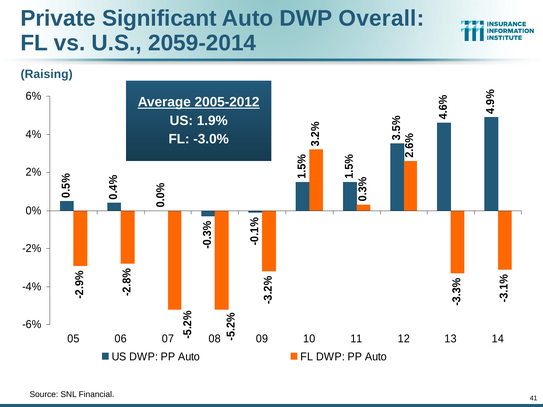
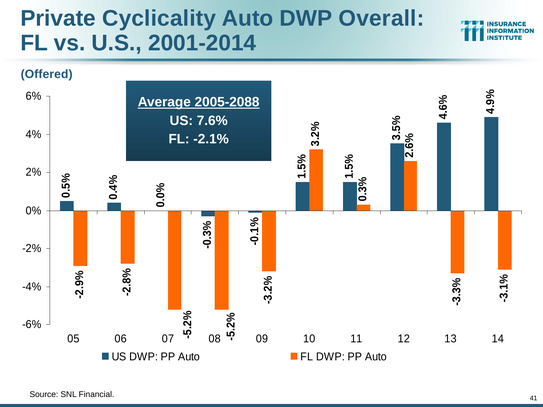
Significant: Significant -> Cyclicality
2059-2014: 2059-2014 -> 2001-2014
Raising: Raising -> Offered
2005-2012: 2005-2012 -> 2005-2088
1.9%: 1.9% -> 7.6%
-3.0%: -3.0% -> -2.1%
